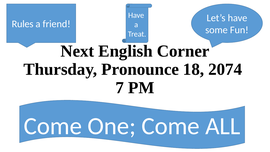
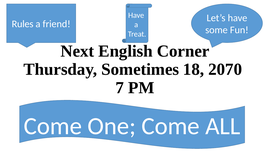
Pronounce: Pronounce -> Sometimes
2074: 2074 -> 2070
